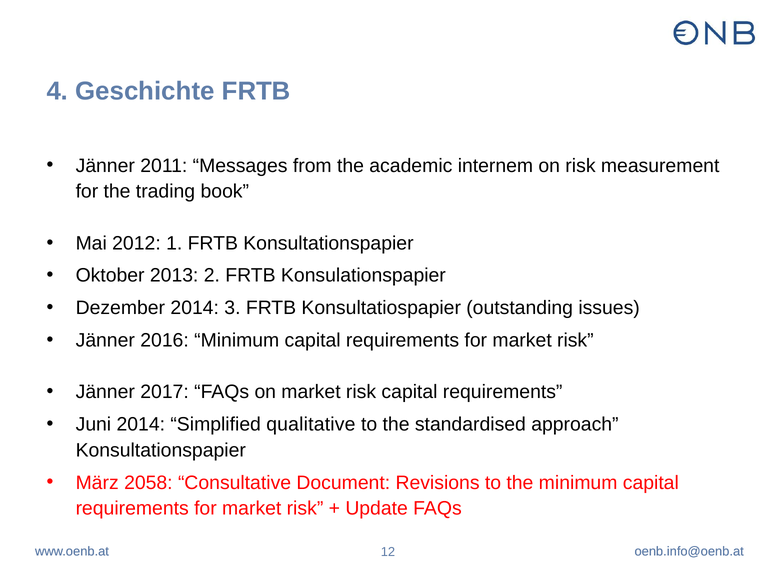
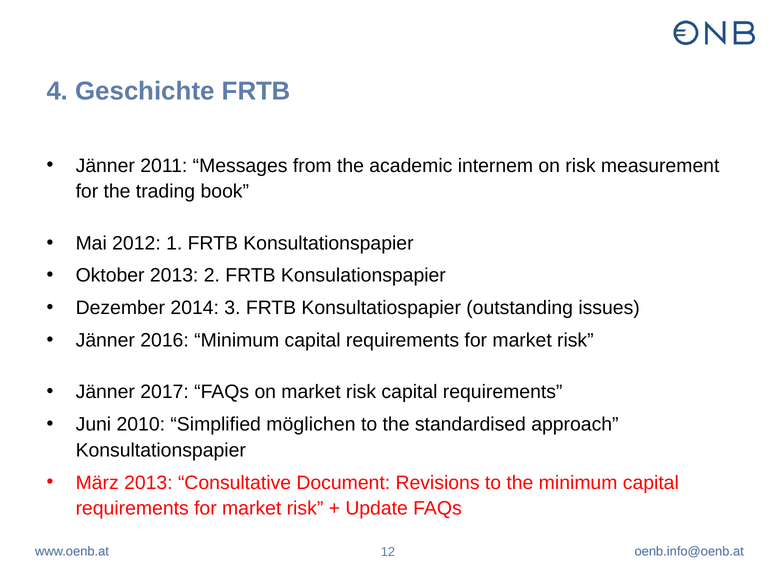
Juni 2014: 2014 -> 2010
qualitative: qualitative -> möglichen
März 2058: 2058 -> 2013
